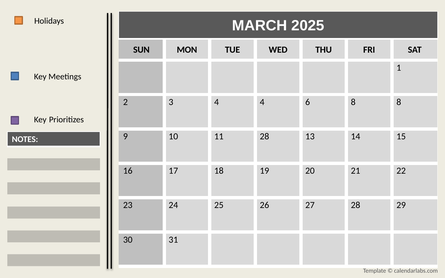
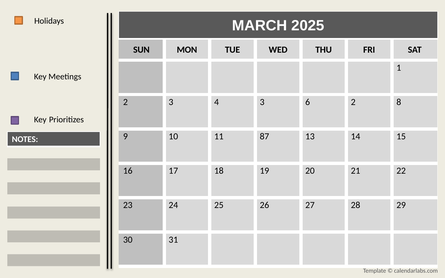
4 4: 4 -> 3
6 8: 8 -> 2
11 28: 28 -> 87
